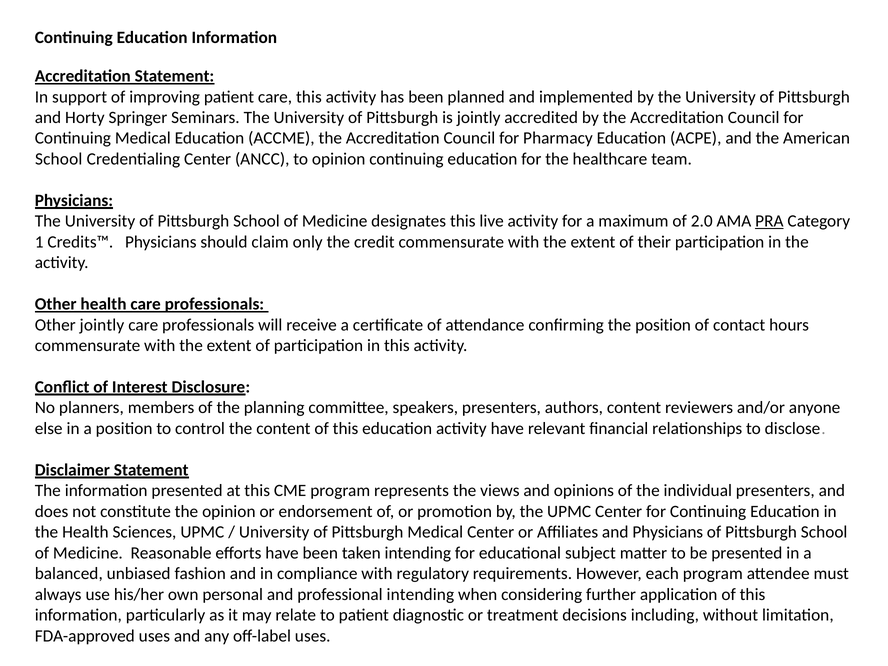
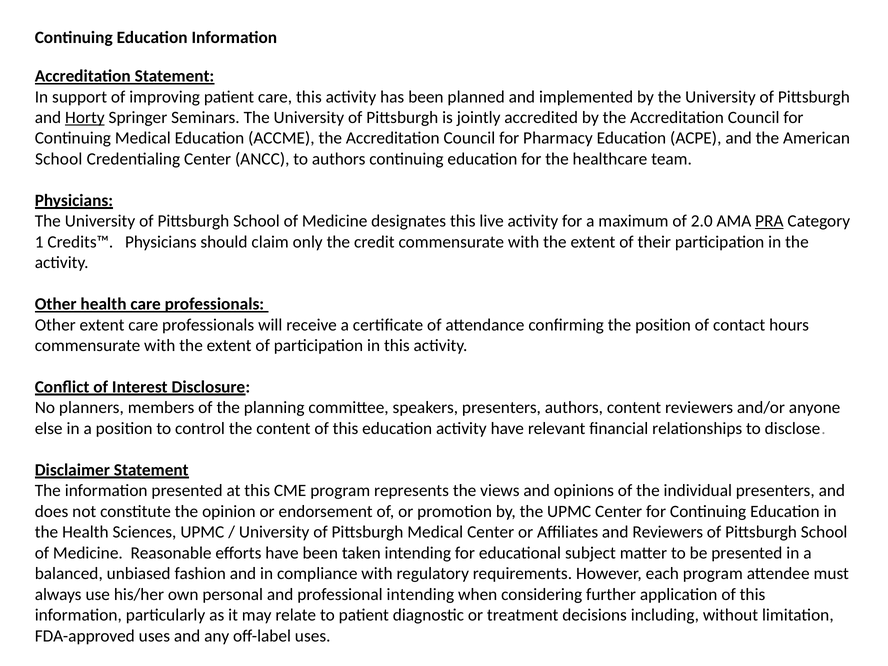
Horty underline: none -> present
to opinion: opinion -> authors
Other jointly: jointly -> extent
and Physicians: Physicians -> Reviewers
